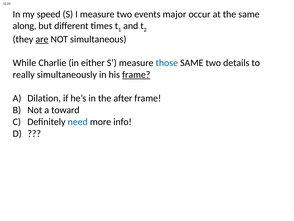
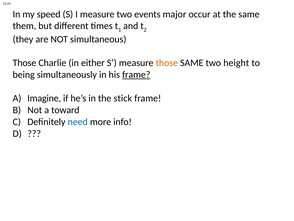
along: along -> them
are underline: present -> none
While at (24, 63): While -> Those
those at (167, 63) colour: blue -> orange
details: details -> height
really: really -> being
Dilation: Dilation -> Imagine
after: after -> stick
